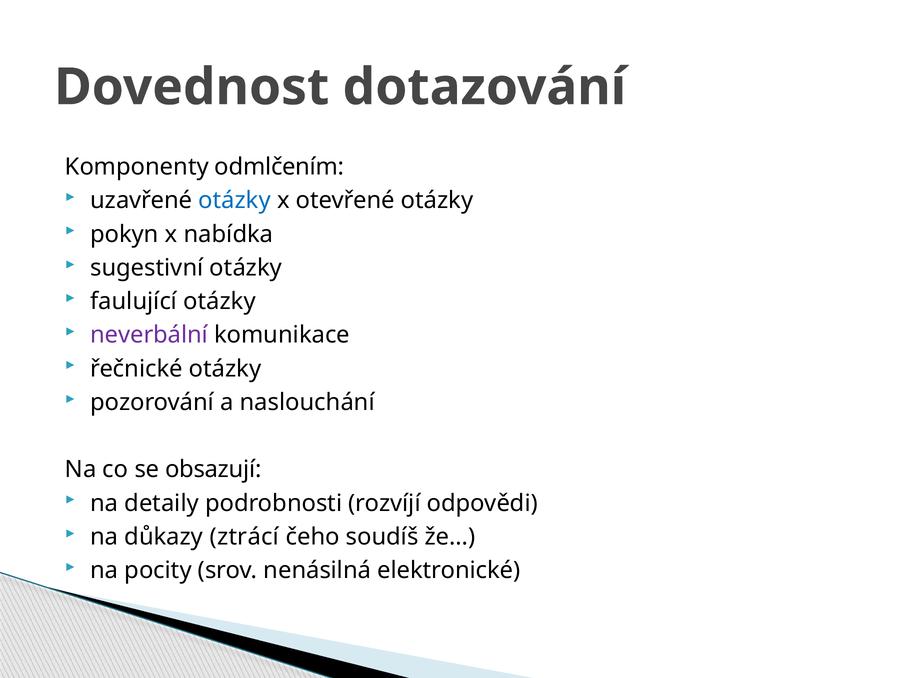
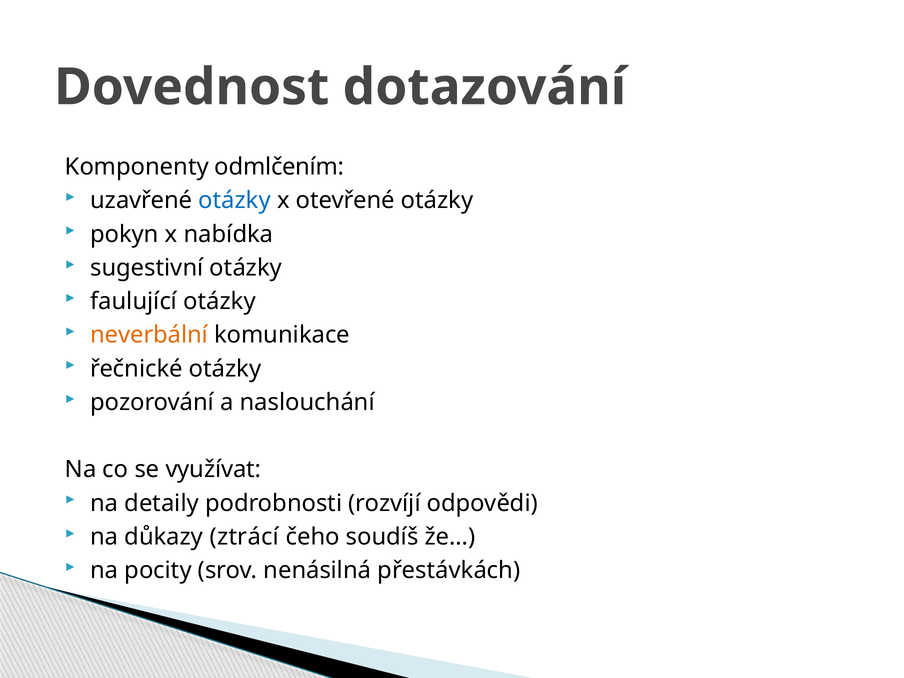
neverbální colour: purple -> orange
obsazují: obsazují -> využívat
elektronické: elektronické -> přestávkách
